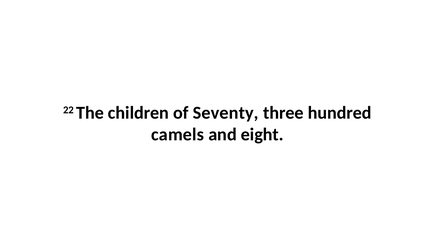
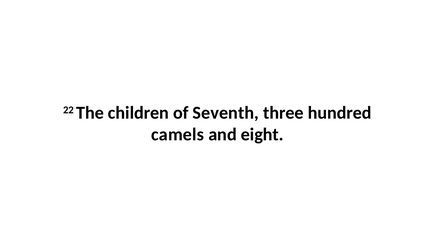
Seventy: Seventy -> Seventh
